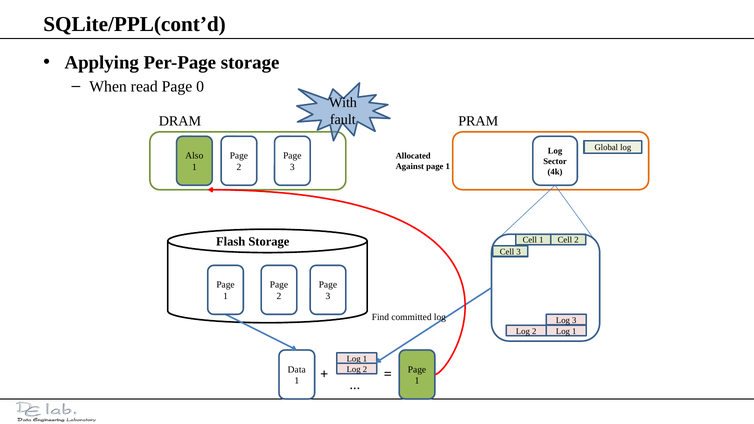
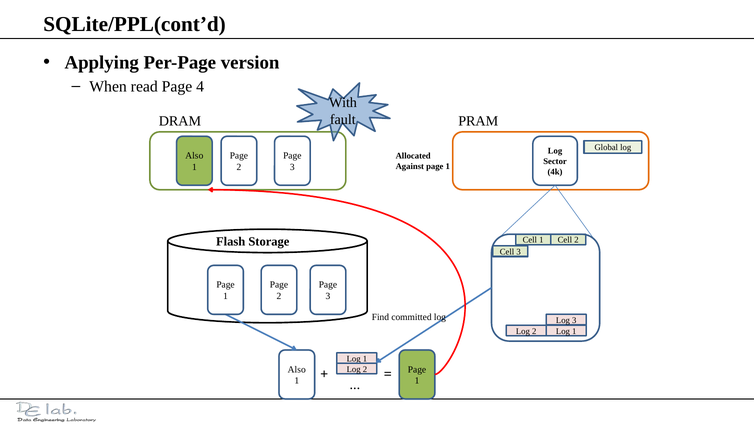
Per-Page storage: storage -> version
0: 0 -> 4
Data at (297, 370): Data -> Also
